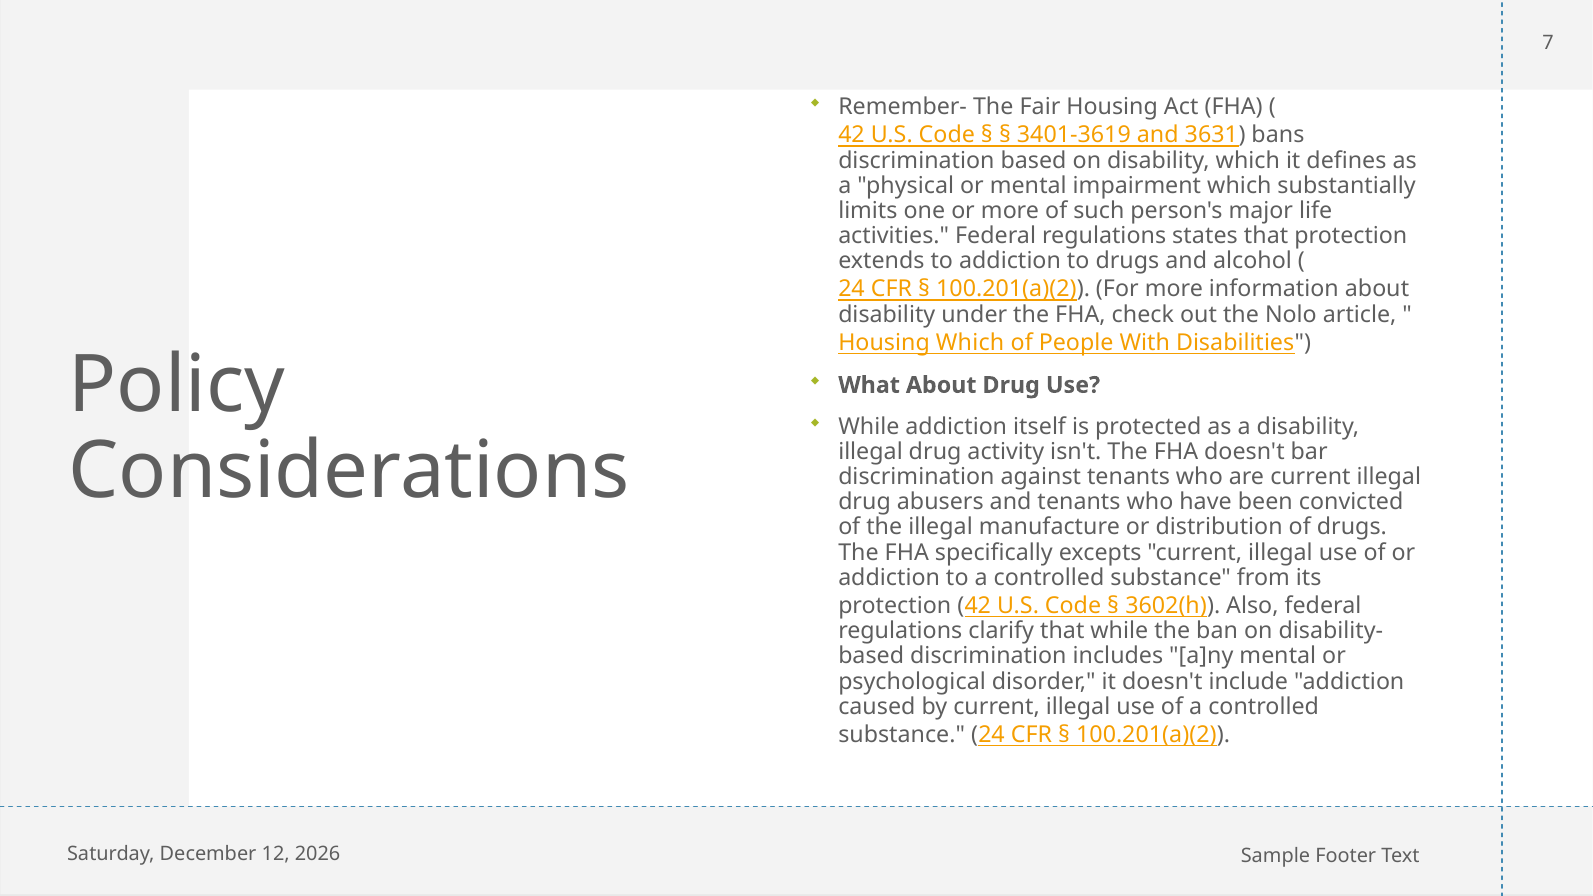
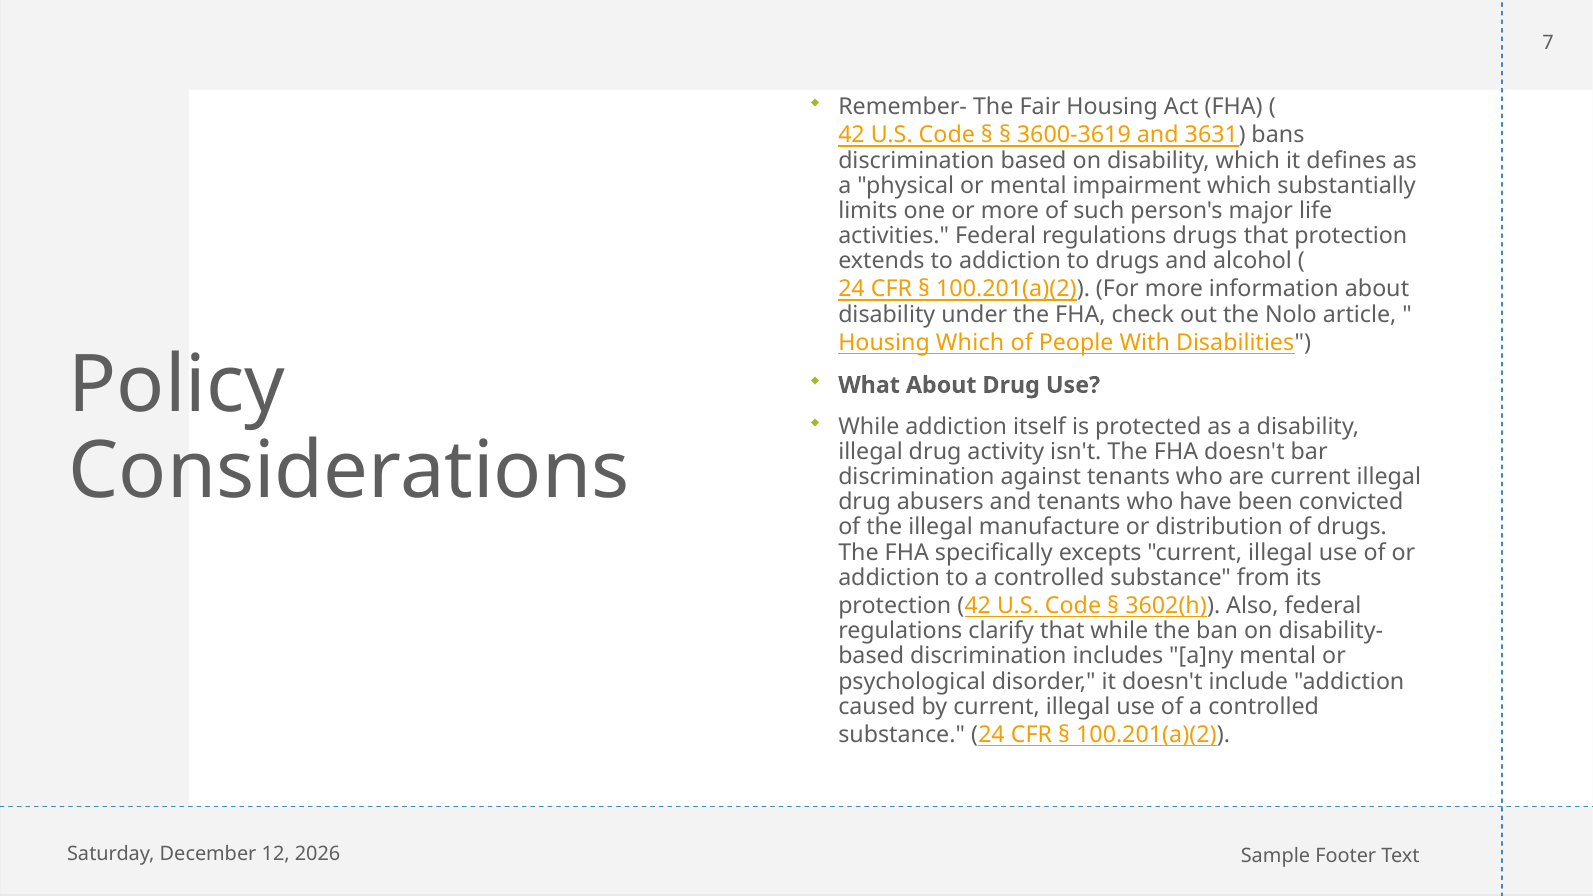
3401-3619: 3401-3619 -> 3600-3619
regulations states: states -> drugs
